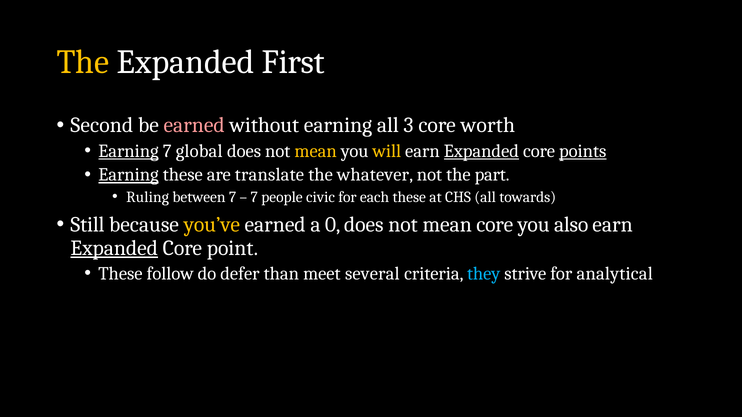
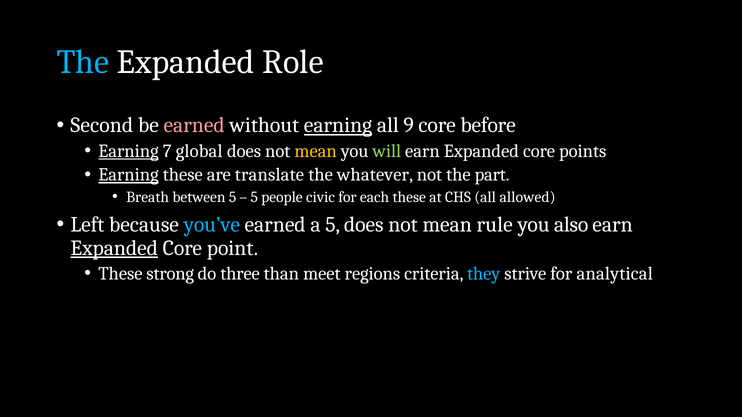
The at (83, 62) colour: yellow -> light blue
First: First -> Role
earning at (338, 125) underline: none -> present
3: 3 -> 9
worth: worth -> before
will colour: yellow -> light green
Expanded at (481, 151) underline: present -> none
points underline: present -> none
Ruling: Ruling -> Breath
between 7: 7 -> 5
7 at (254, 197): 7 -> 5
towards: towards -> allowed
Still: Still -> Left
you’ve colour: yellow -> light blue
a 0: 0 -> 5
mean core: core -> rule
follow: follow -> strong
defer: defer -> three
several: several -> regions
